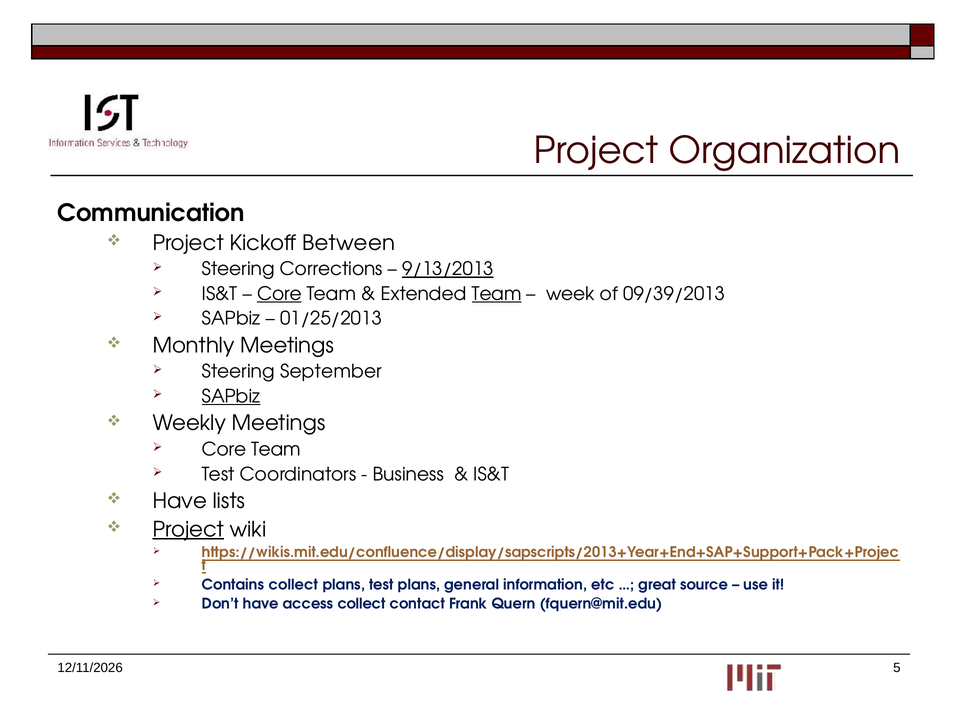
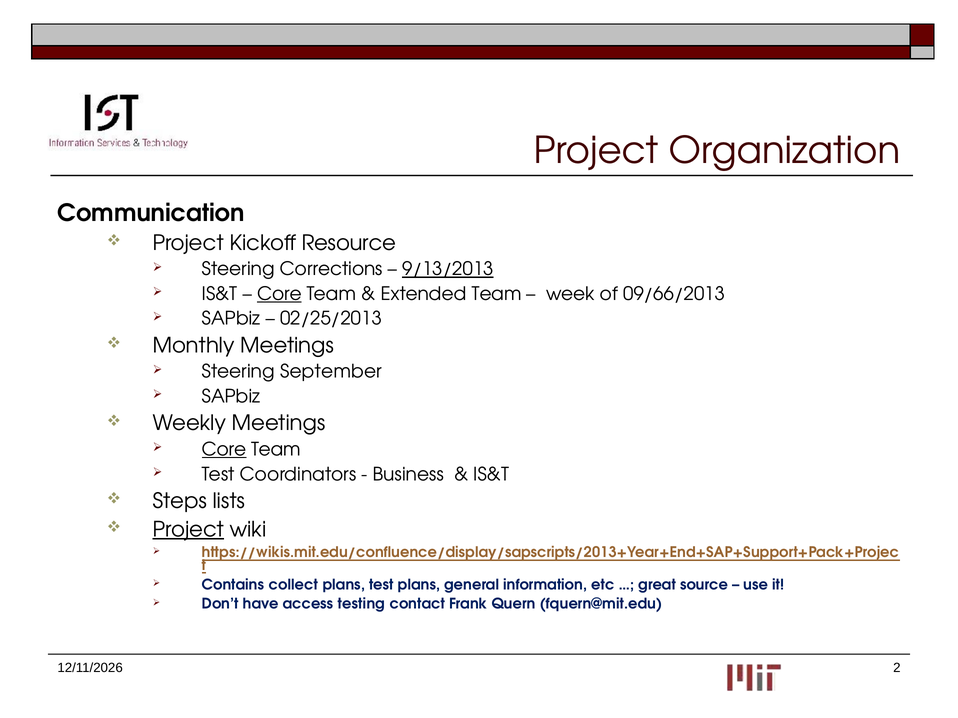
Between: Between -> Resource
Team at (497, 294) underline: present -> none
09/39/2013: 09/39/2013 -> 09/66/2013
01/25/2013: 01/25/2013 -> 02/25/2013
SAPbiz at (231, 397) underline: present -> none
Core at (224, 450) underline: none -> present
Have at (180, 502): Have -> Steps
access collect: collect -> testing
5: 5 -> 2
